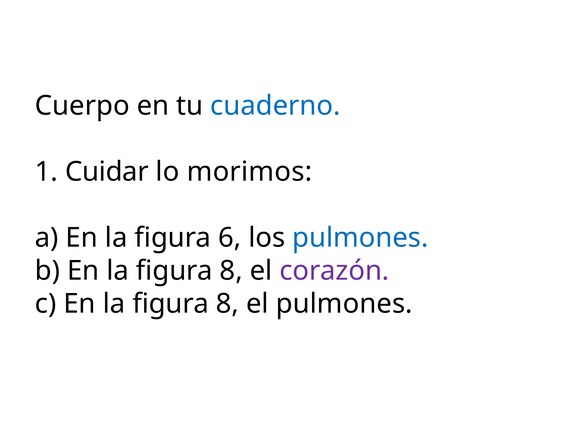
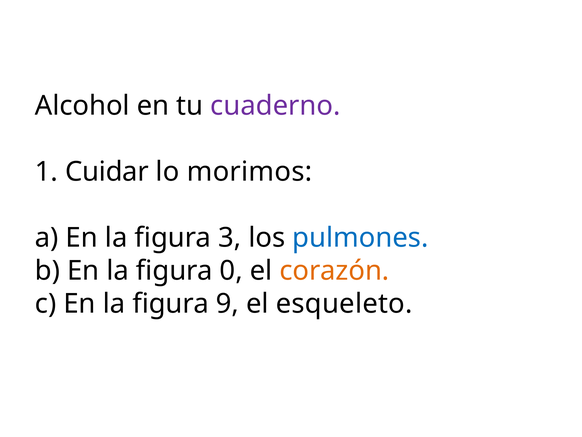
Cuerpo: Cuerpo -> Alcohol
cuaderno colour: blue -> purple
6: 6 -> 3
8 at (231, 271): 8 -> 0
corazón colour: purple -> orange
8 at (227, 303): 8 -> 9
el pulmones: pulmones -> esqueleto
